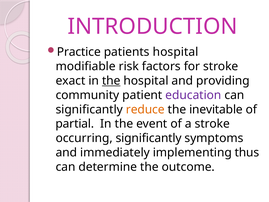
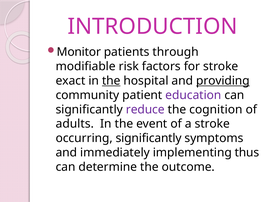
Practice: Practice -> Monitor
patients hospital: hospital -> through
providing underline: none -> present
reduce colour: orange -> purple
inevitable: inevitable -> cognition
partial: partial -> adults
